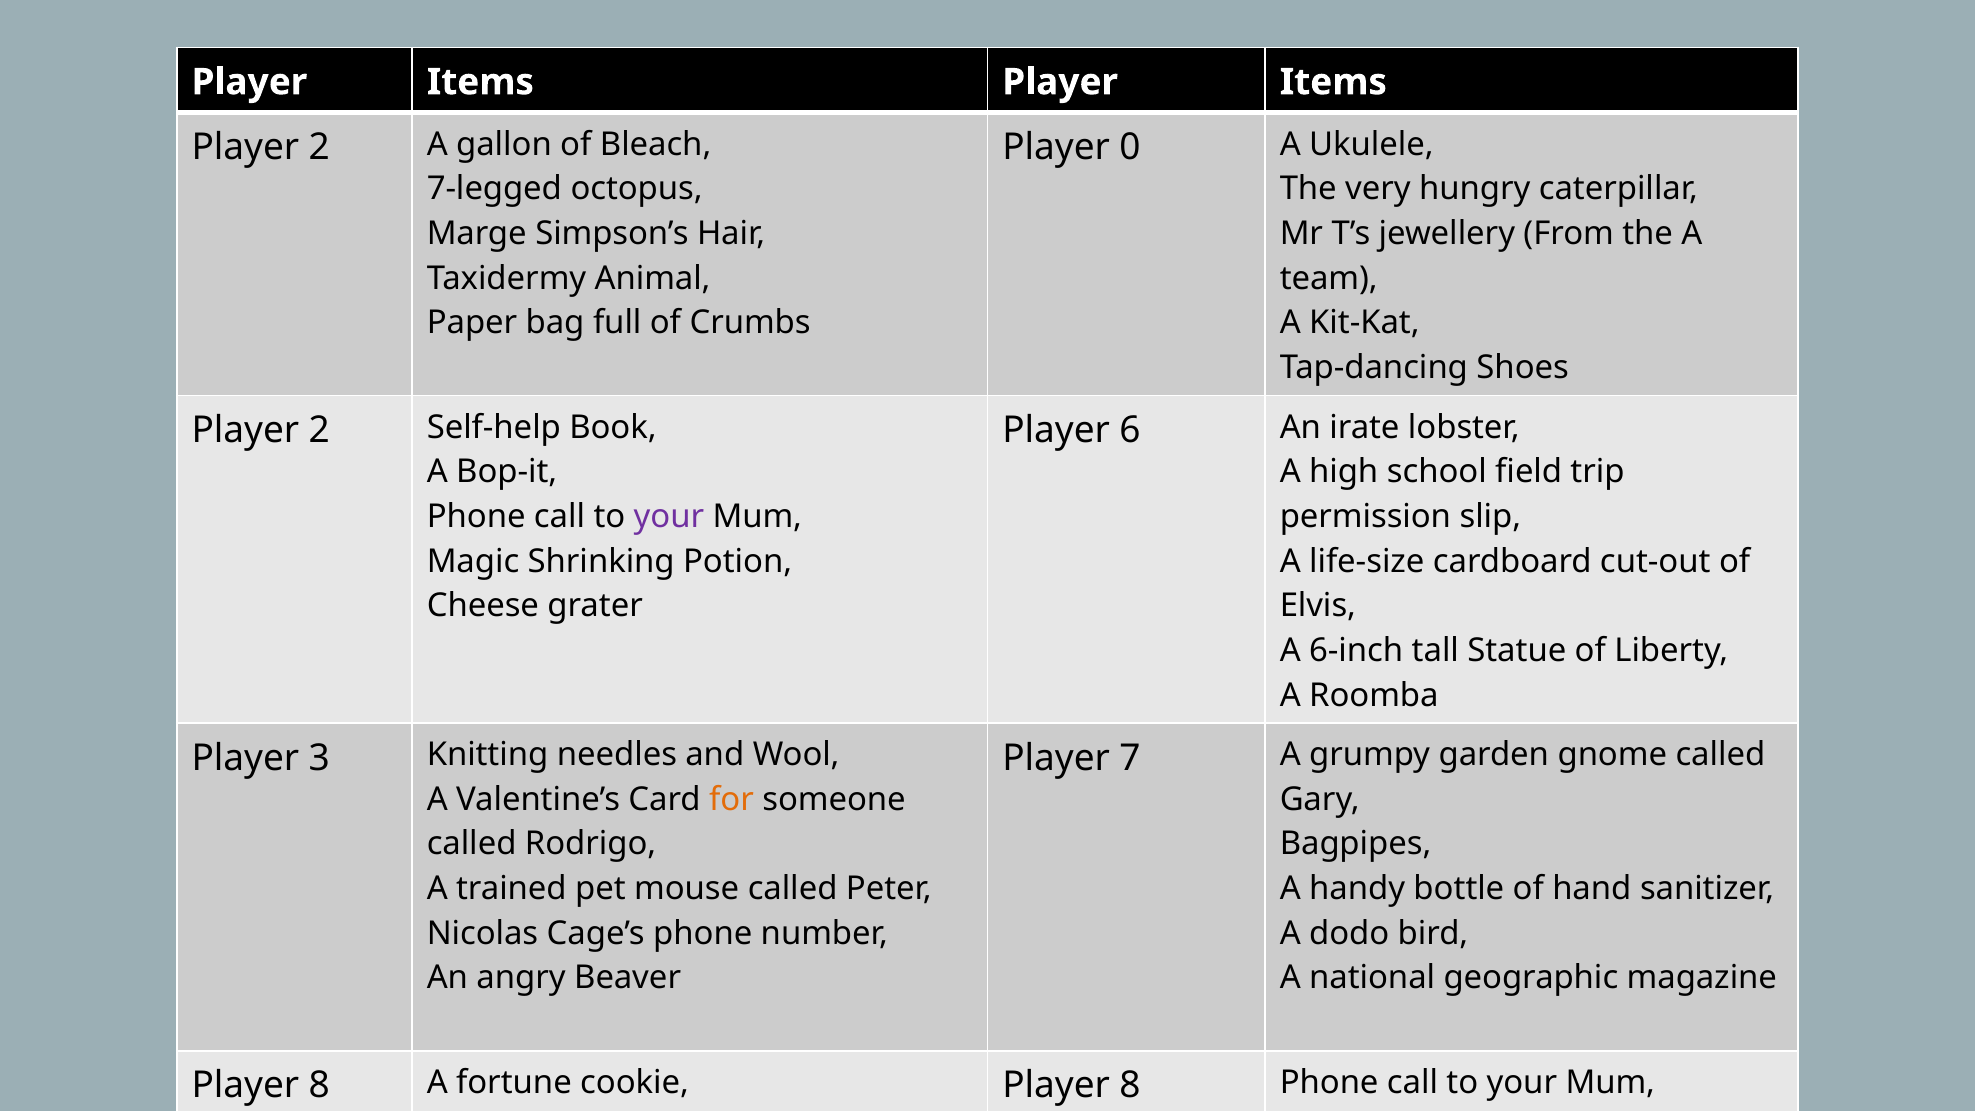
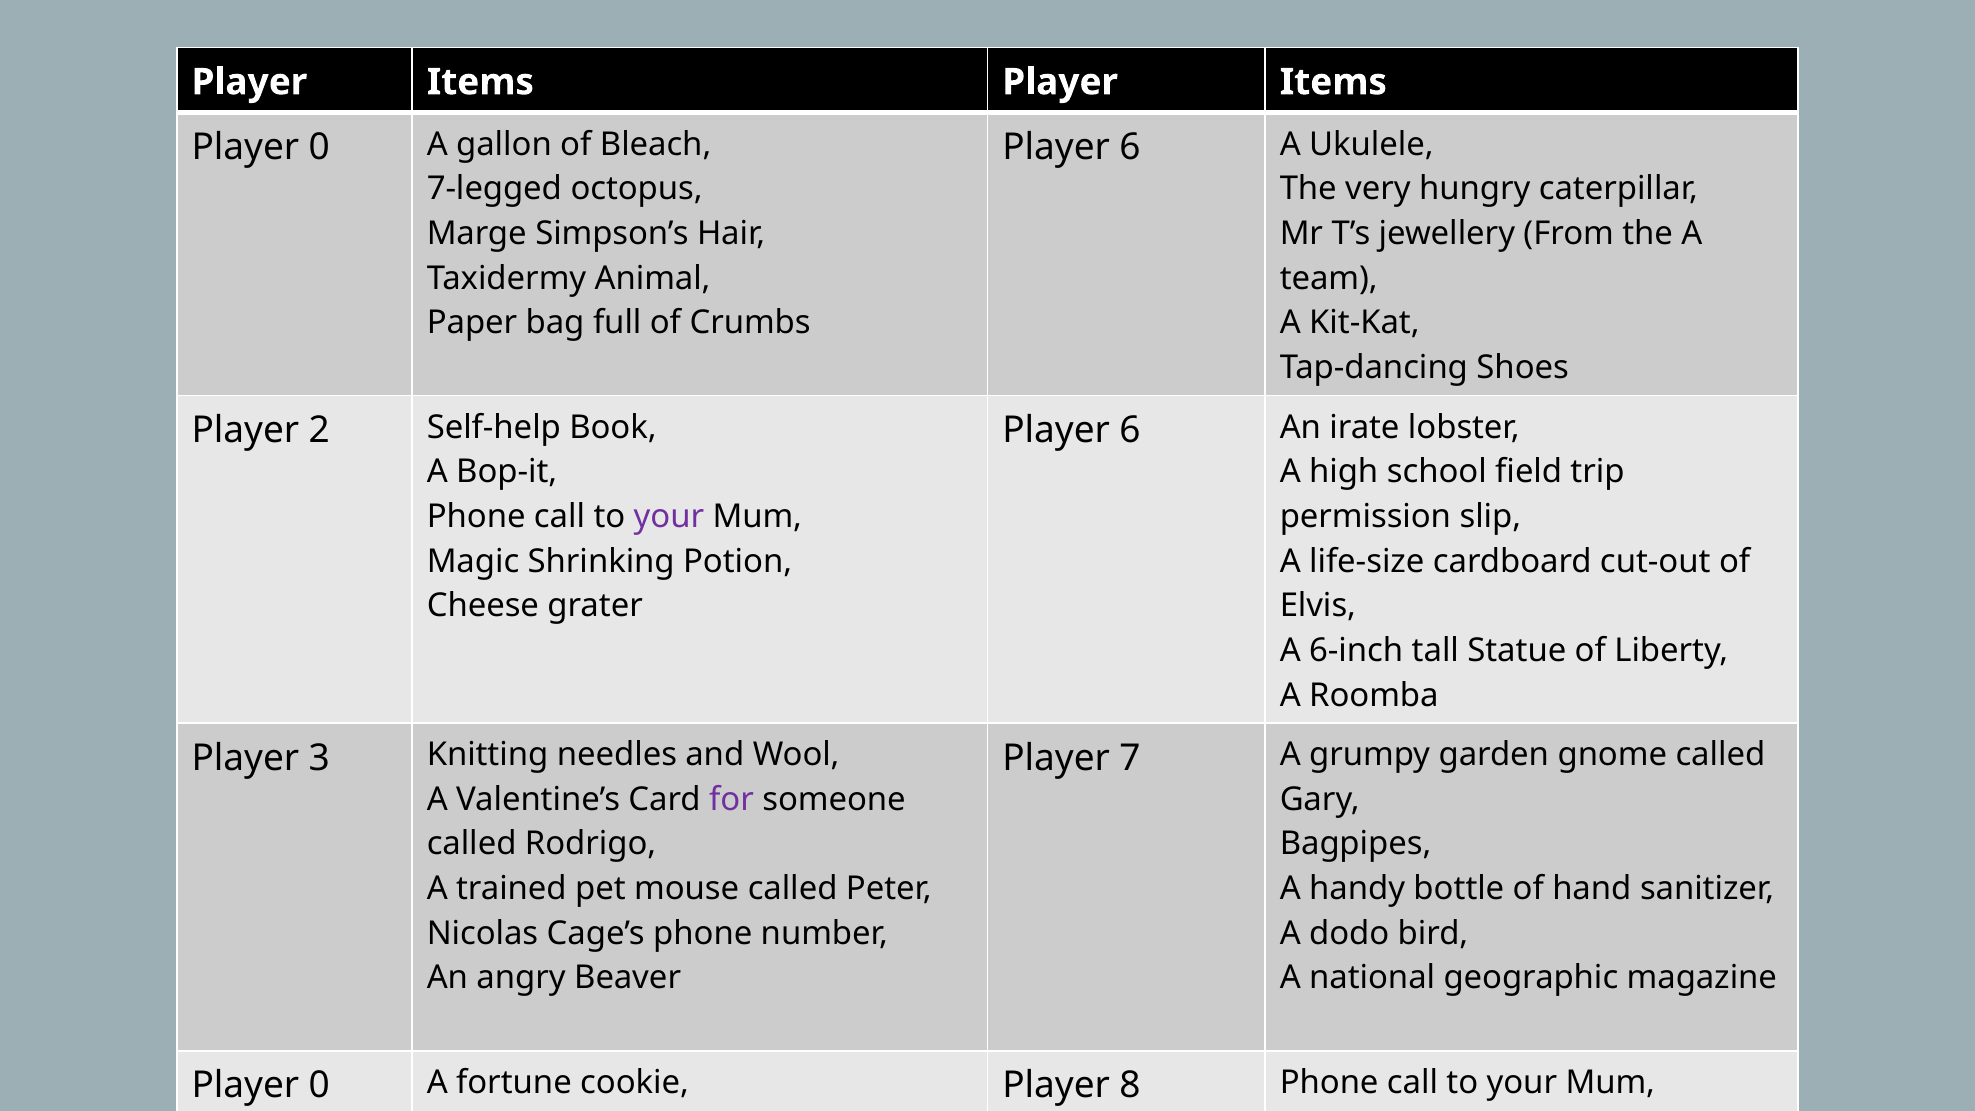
2 at (319, 147): 2 -> 0
0 at (1130, 147): 0 -> 6
for colour: orange -> purple
8 at (319, 1085): 8 -> 0
